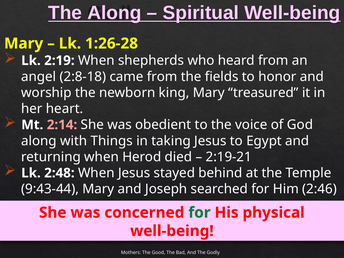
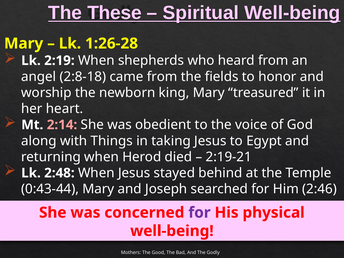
The Along: Along -> These
9:43-44: 9:43-44 -> 0:43-44
for at (199, 213) colour: green -> purple
